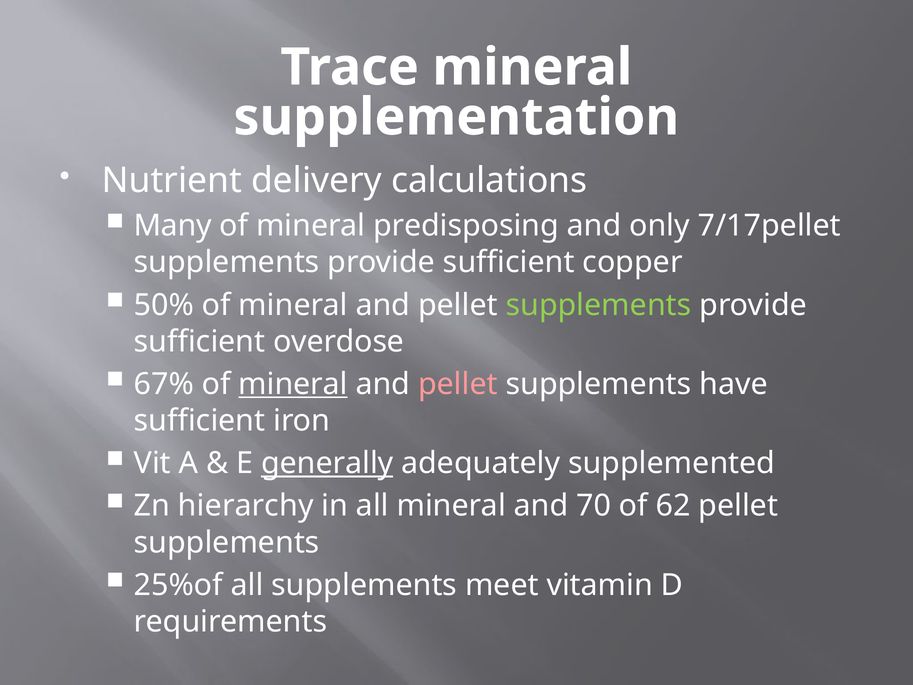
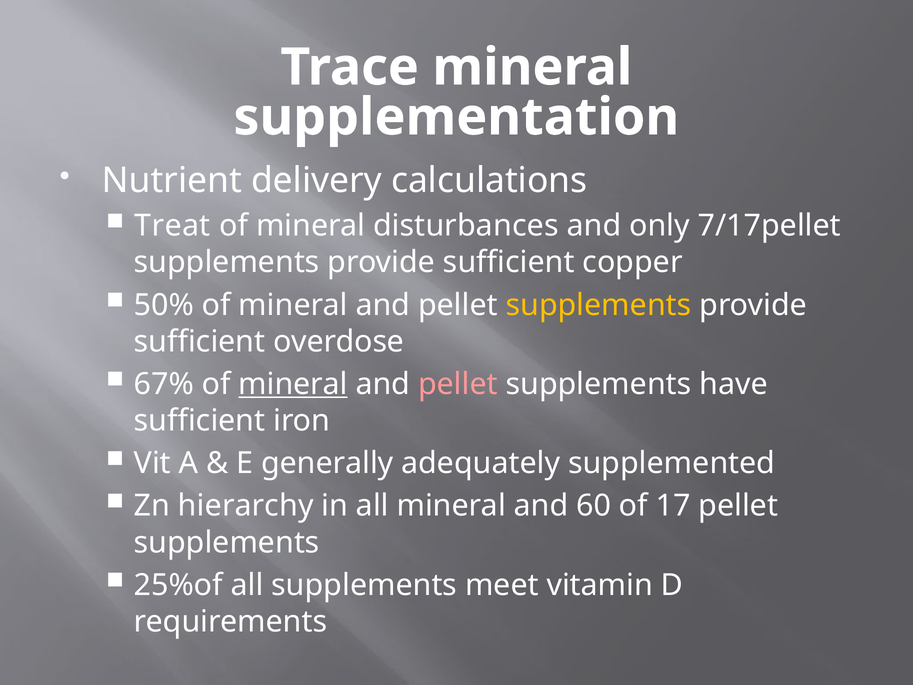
Many: Many -> Treat
predisposing: predisposing -> disturbances
supplements at (599, 305) colour: light green -> yellow
generally underline: present -> none
70: 70 -> 60
62: 62 -> 17
